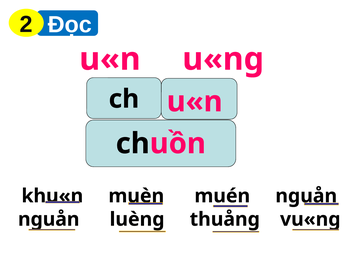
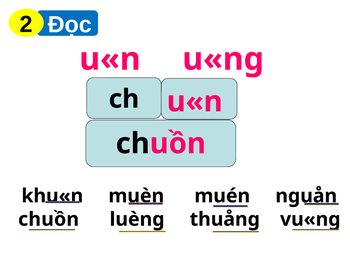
nguån at (49, 219): nguån -> chuồn
